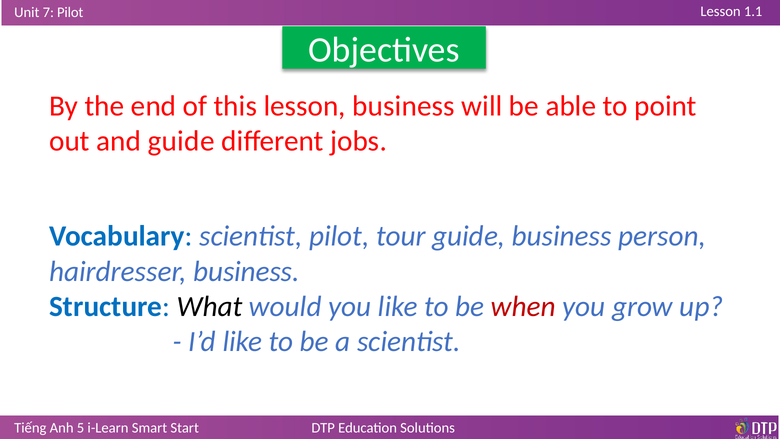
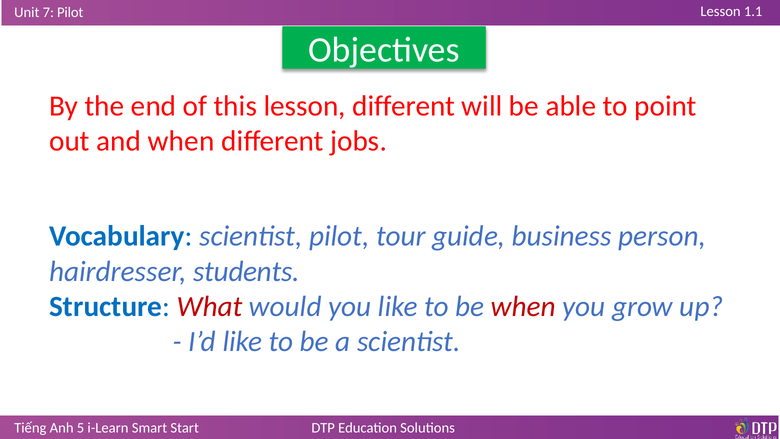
lesson business: business -> different
and guide: guide -> when
hairdresser business: business -> students
What colour: black -> red
